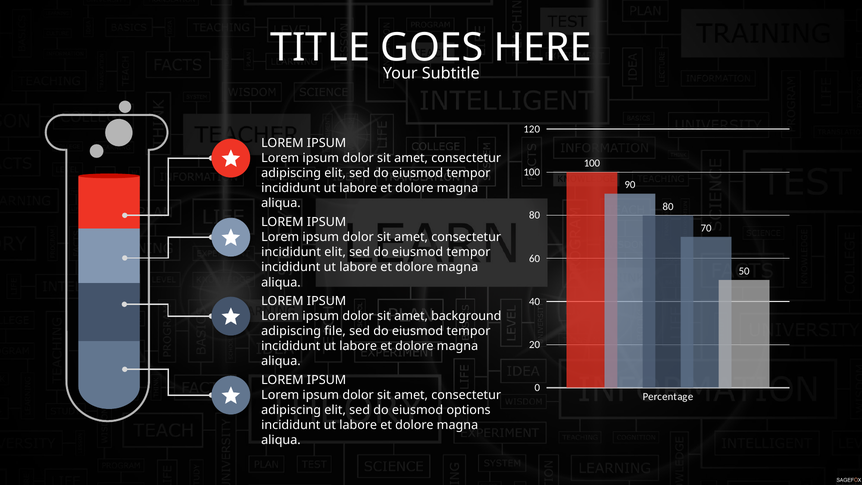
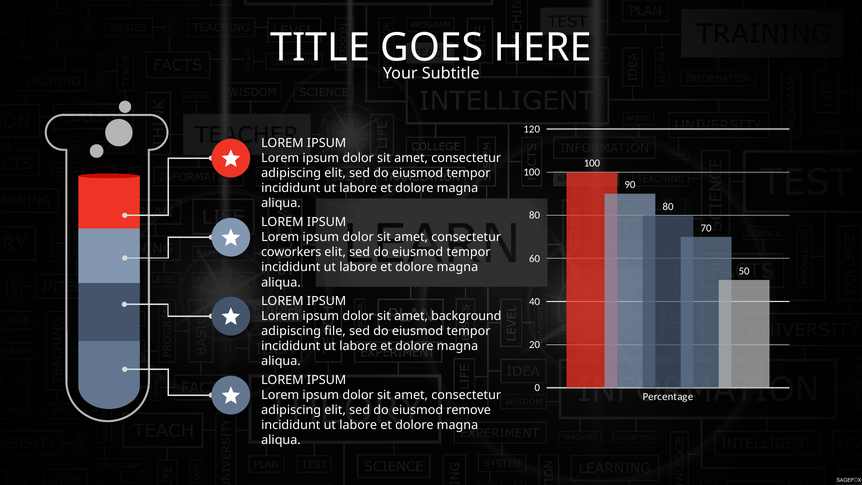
incididunt at (291, 252): incididunt -> coworkers
options: options -> remove
